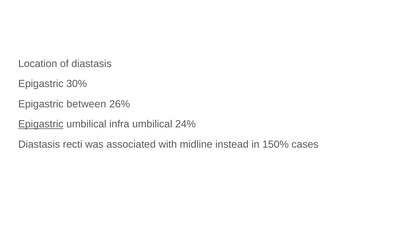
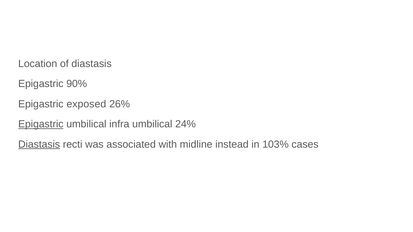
30%: 30% -> 90%
between: between -> exposed
Diastasis at (39, 145) underline: none -> present
150%: 150% -> 103%
